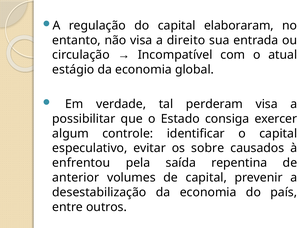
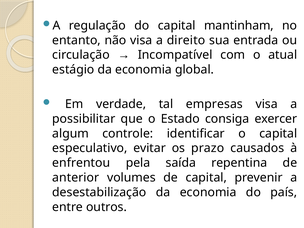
elaboraram: elaboraram -> mantinham
perderam: perderam -> empresas
sobre: sobre -> prazo
